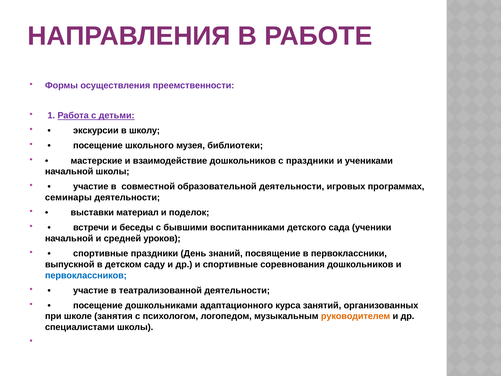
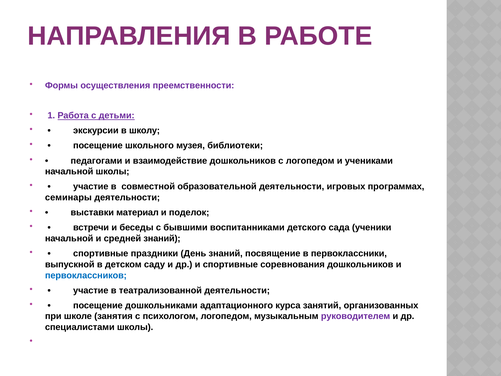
мастерские: мастерские -> педагогами
с праздники: праздники -> логопедом
средней уроков: уроков -> знаний
руководителем colour: orange -> purple
